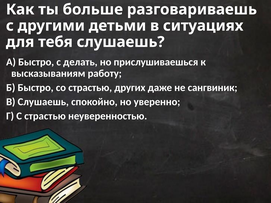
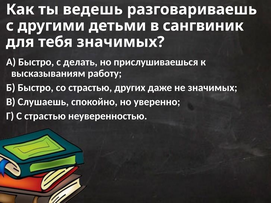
больше: больше -> ведешь
ситуациях: ситуациях -> сангвиник
тебя слушаешь: слушаешь -> значимых
не сангвиник: сангвиник -> значимых
